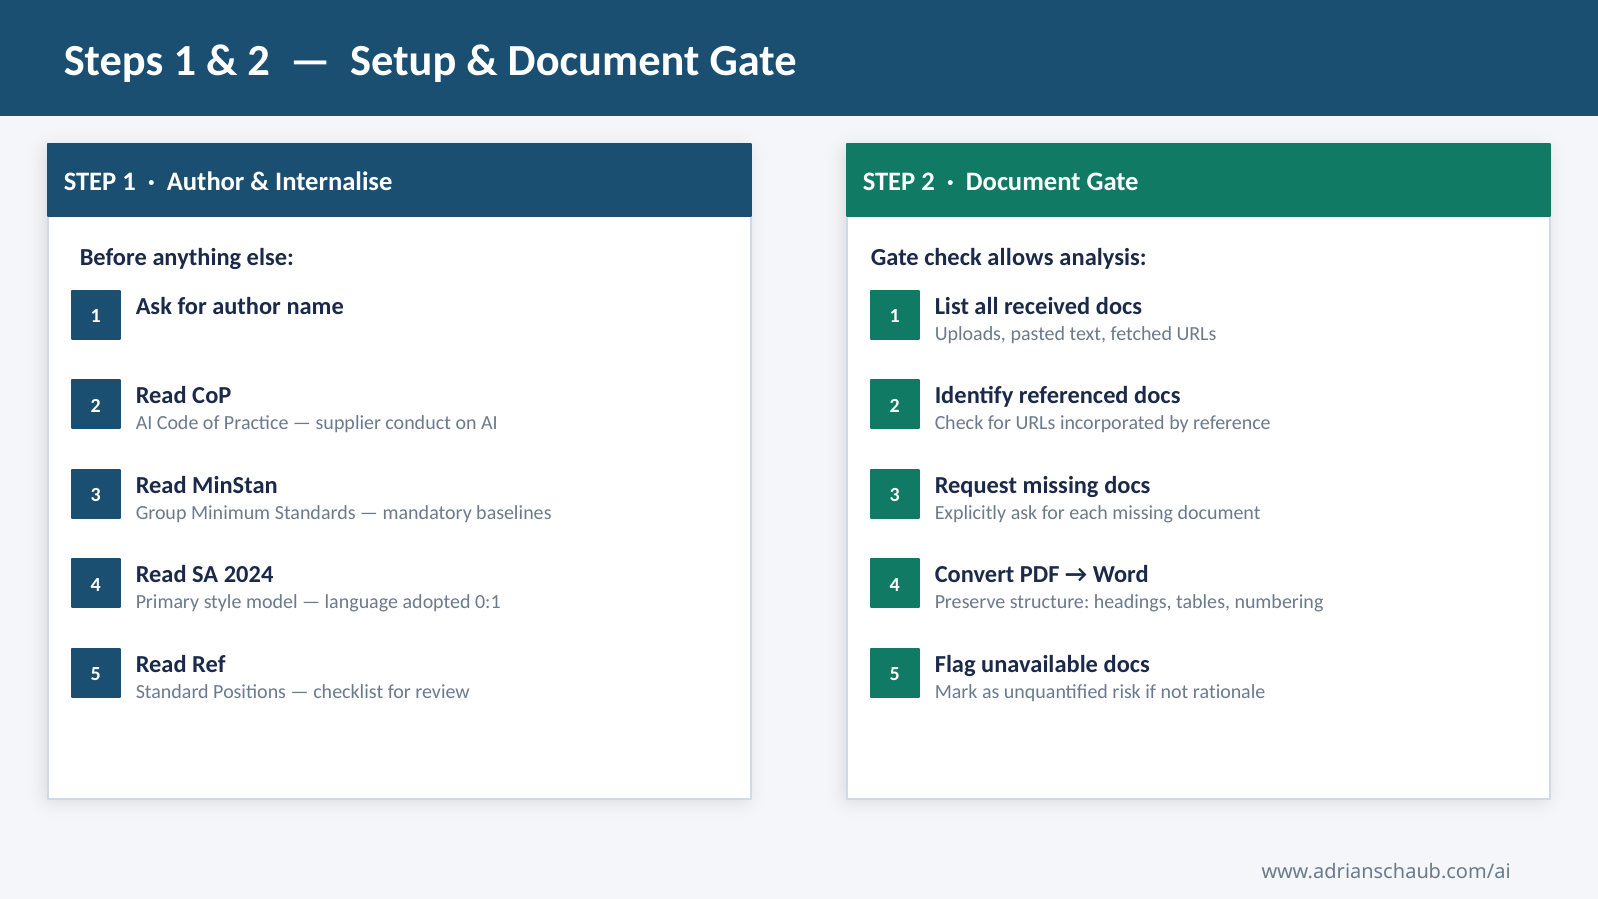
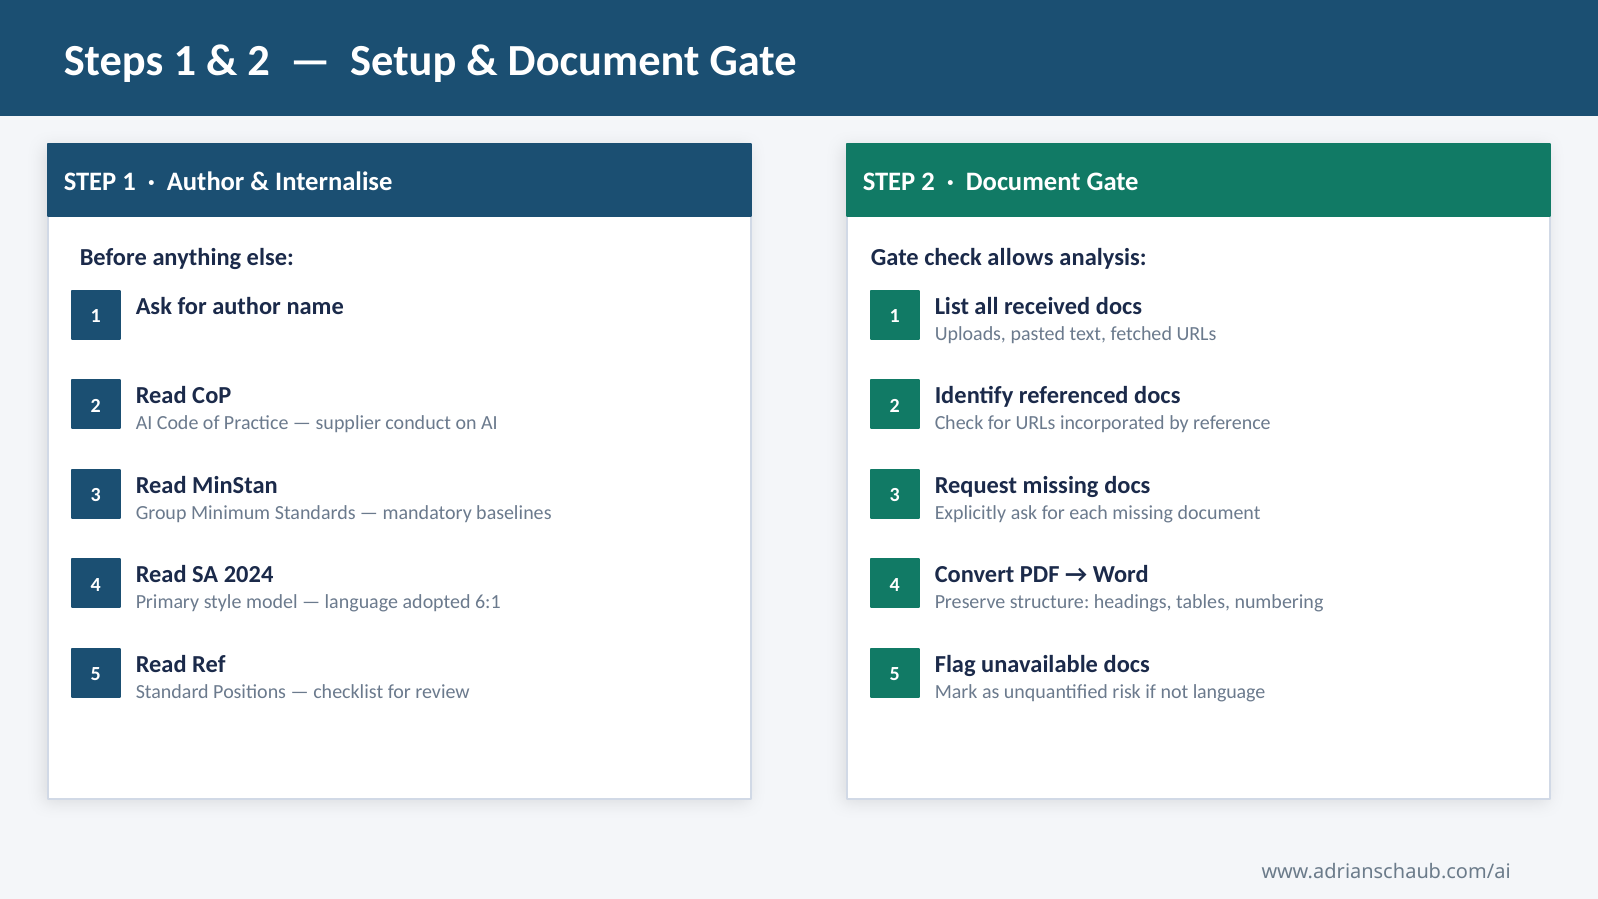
0:1: 0:1 -> 6:1
not rationale: rationale -> language
